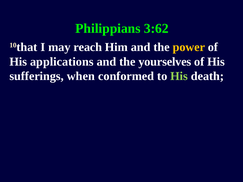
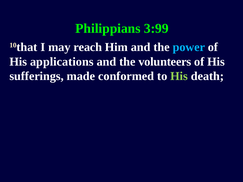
3:62: 3:62 -> 3:99
power colour: yellow -> light blue
yourselves: yourselves -> volunteers
when: when -> made
